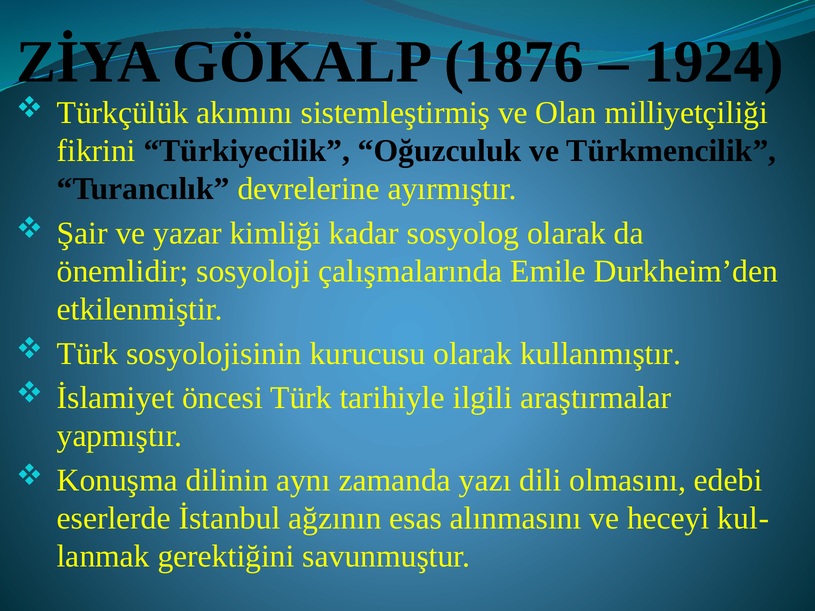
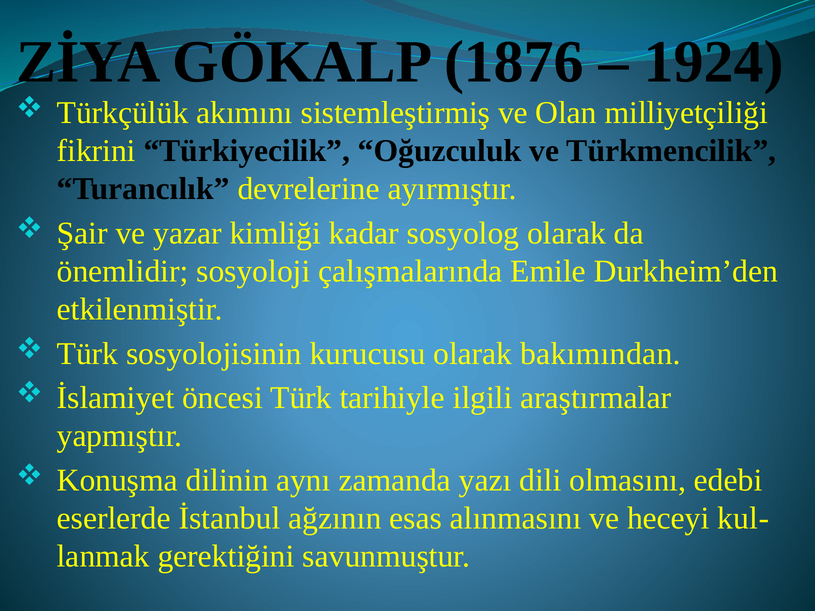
kullanmıştır: kullanmıştır -> bakımından
